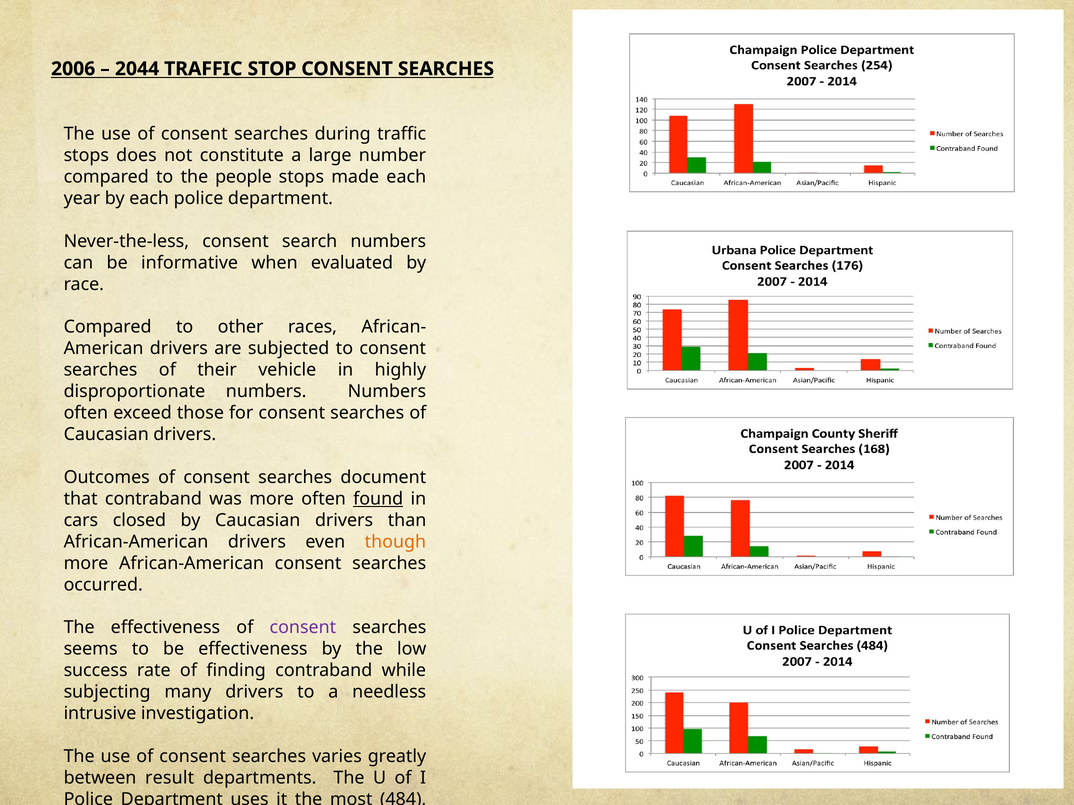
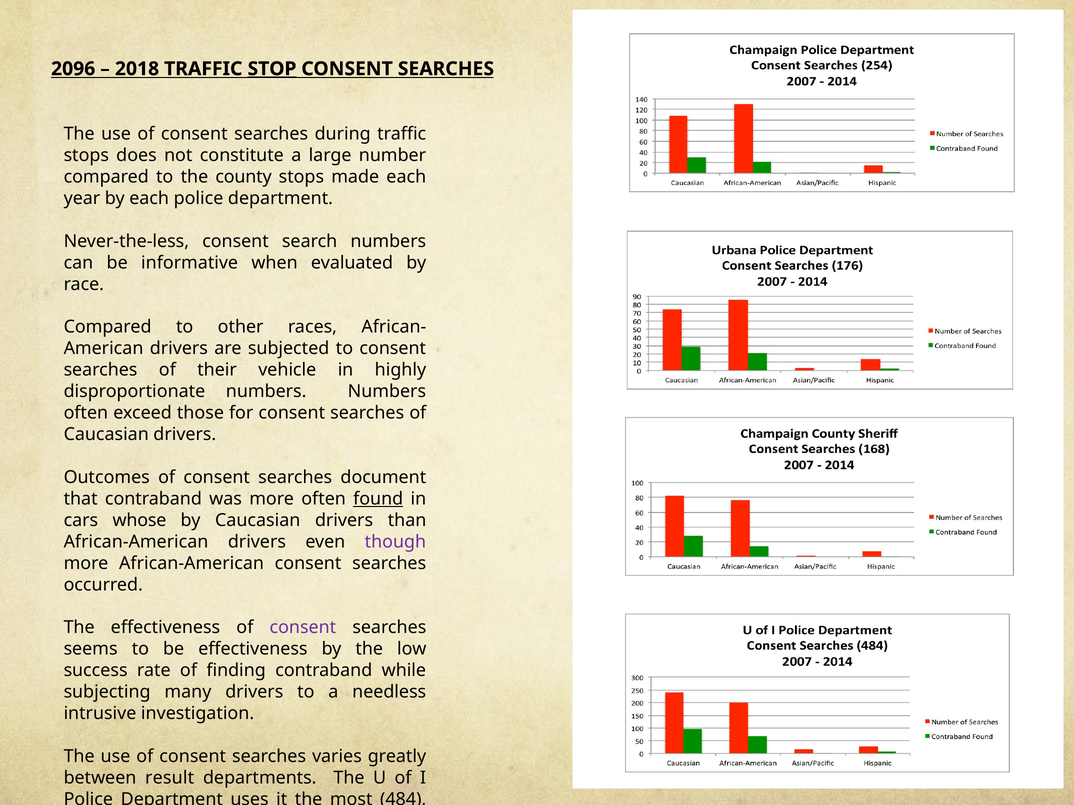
2006: 2006 -> 2096
2044: 2044 -> 2018
STOP underline: none -> present
to the people: people -> county
closed: closed -> whose
though colour: orange -> purple
